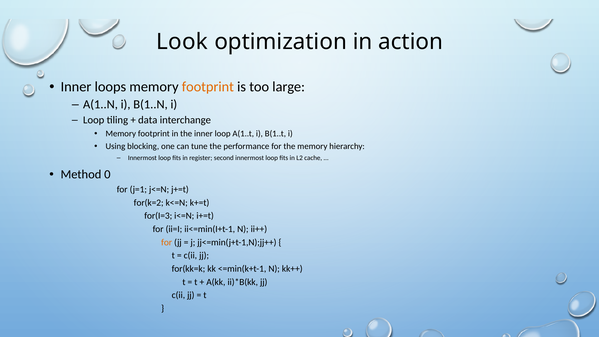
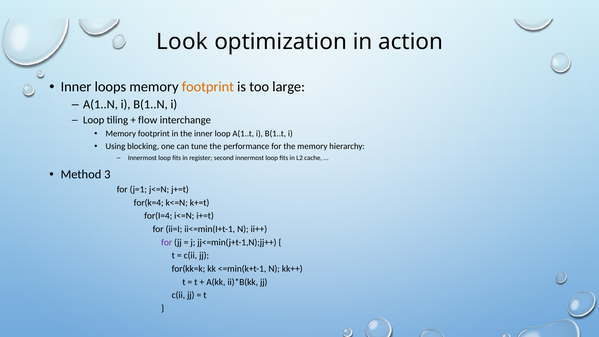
data: data -> flow
0: 0 -> 3
for(k=2: for(k=2 -> for(k=4
for(I=3: for(I=3 -> for(I=4
for at (167, 242) colour: orange -> purple
